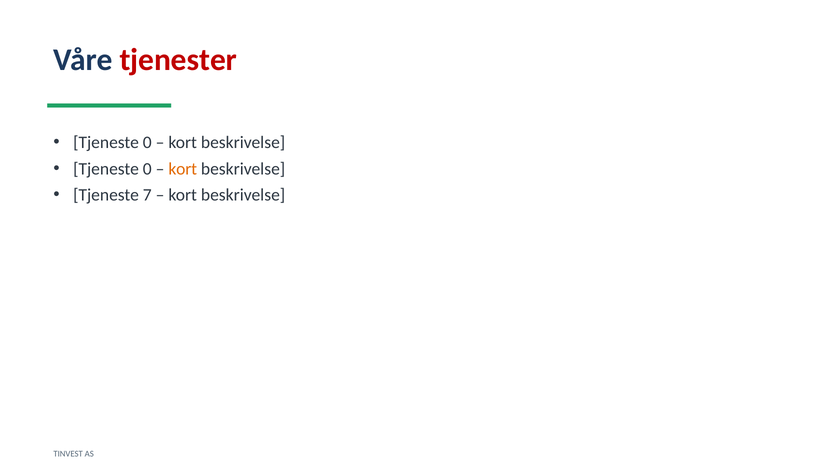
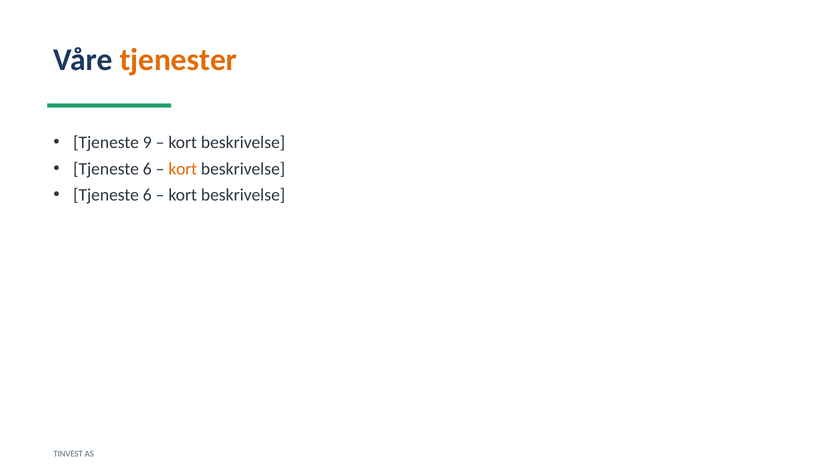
tjenester colour: red -> orange
0 at (147, 142): 0 -> 9
0 at (147, 169): 0 -> 6
7 at (147, 195): 7 -> 6
